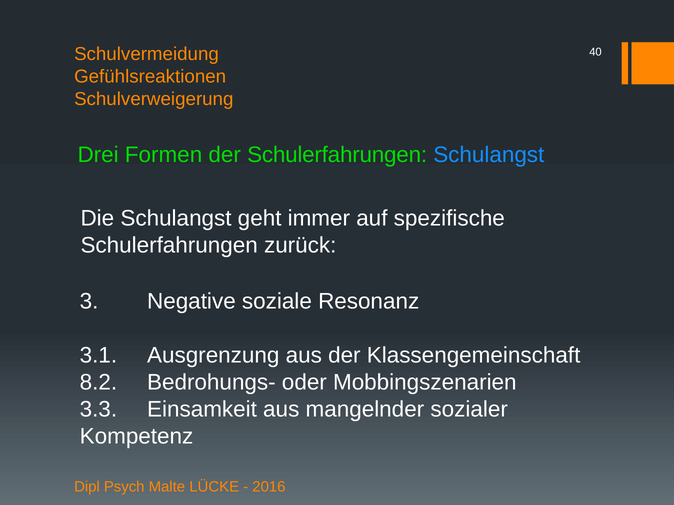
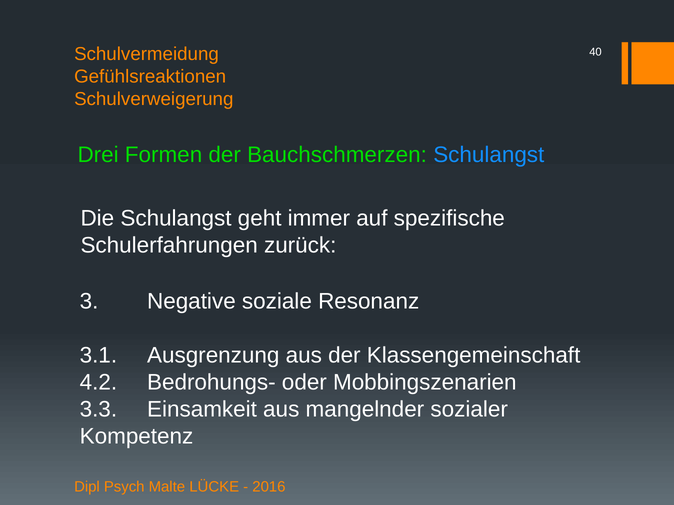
der Schulerfahrungen: Schulerfahrungen -> Bauchschmerzen
8.2: 8.2 -> 4.2
